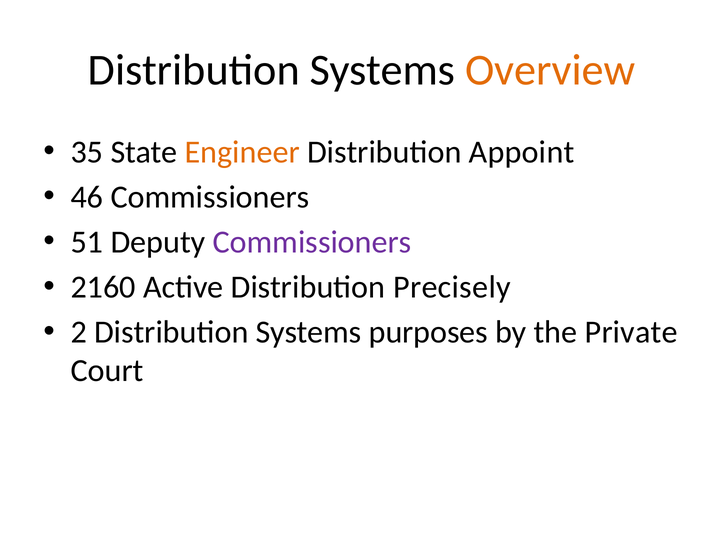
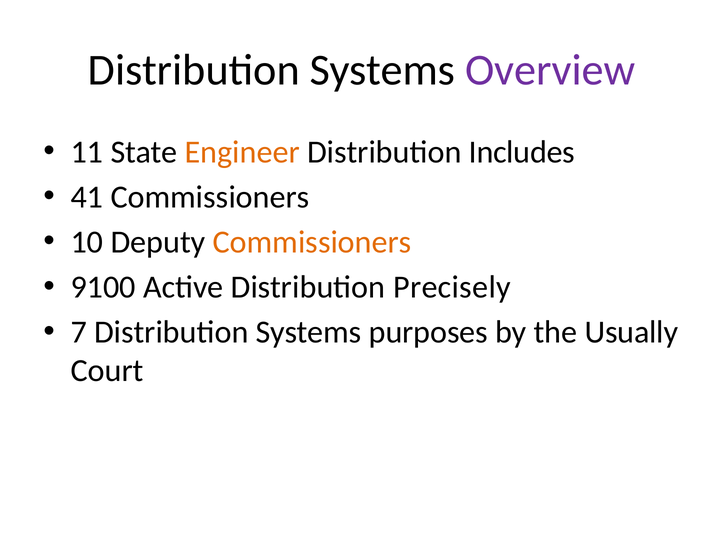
Overview colour: orange -> purple
35: 35 -> 11
Appoint: Appoint -> Includes
46: 46 -> 41
51: 51 -> 10
Commissioners at (312, 242) colour: purple -> orange
2160: 2160 -> 9100
2: 2 -> 7
Private: Private -> Usually
